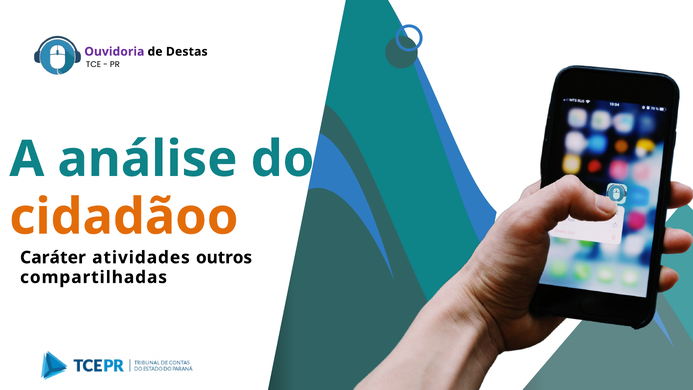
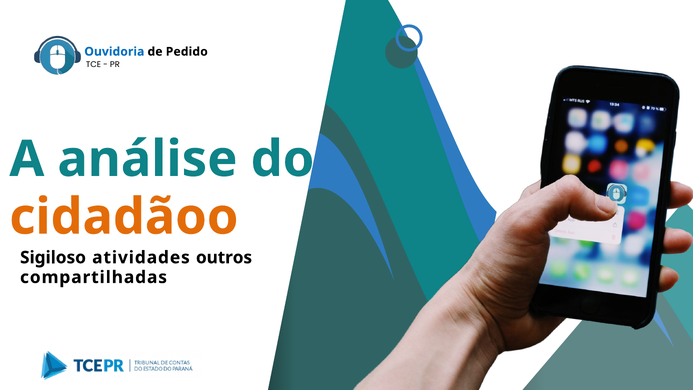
Ouvidoria colour: purple -> blue
Destas: Destas -> Pedido
Caráter: Caráter -> Sigiloso
